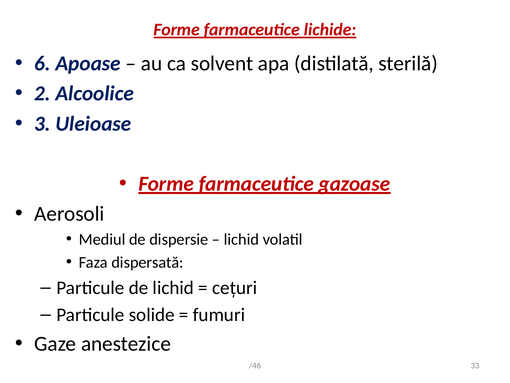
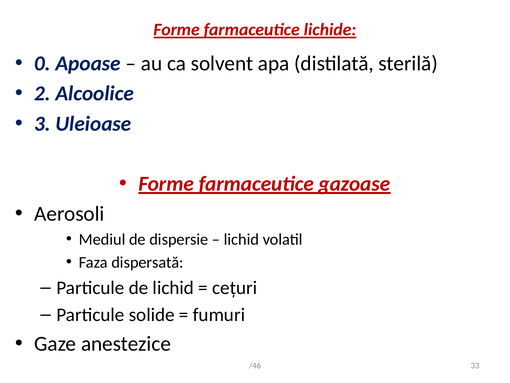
6: 6 -> 0
